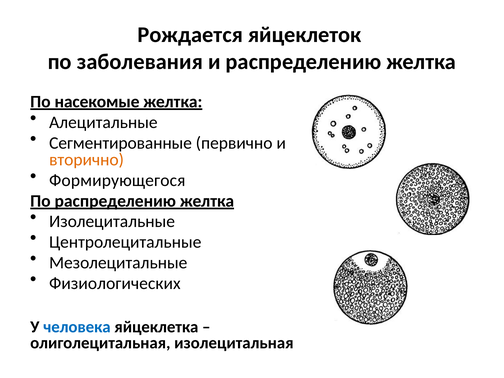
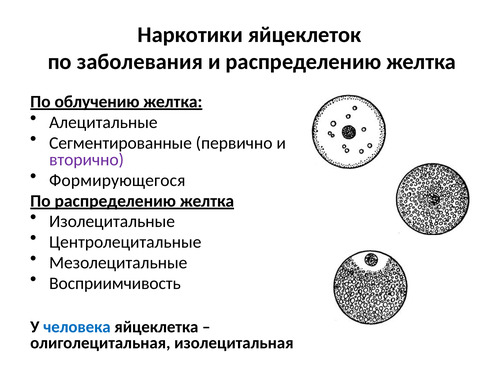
Рождается: Рождается -> Наркотики
насекомые: насекомые -> облучению
вторично colour: orange -> purple
Физиологических: Физиологических -> Восприимчивость
